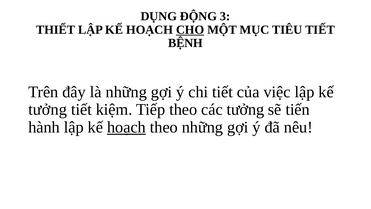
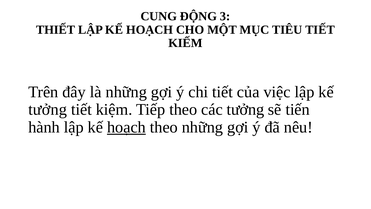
DỤNG: DỤNG -> CUNG
CHO underline: present -> none
BỆNH: BỆNH -> KIẾM
